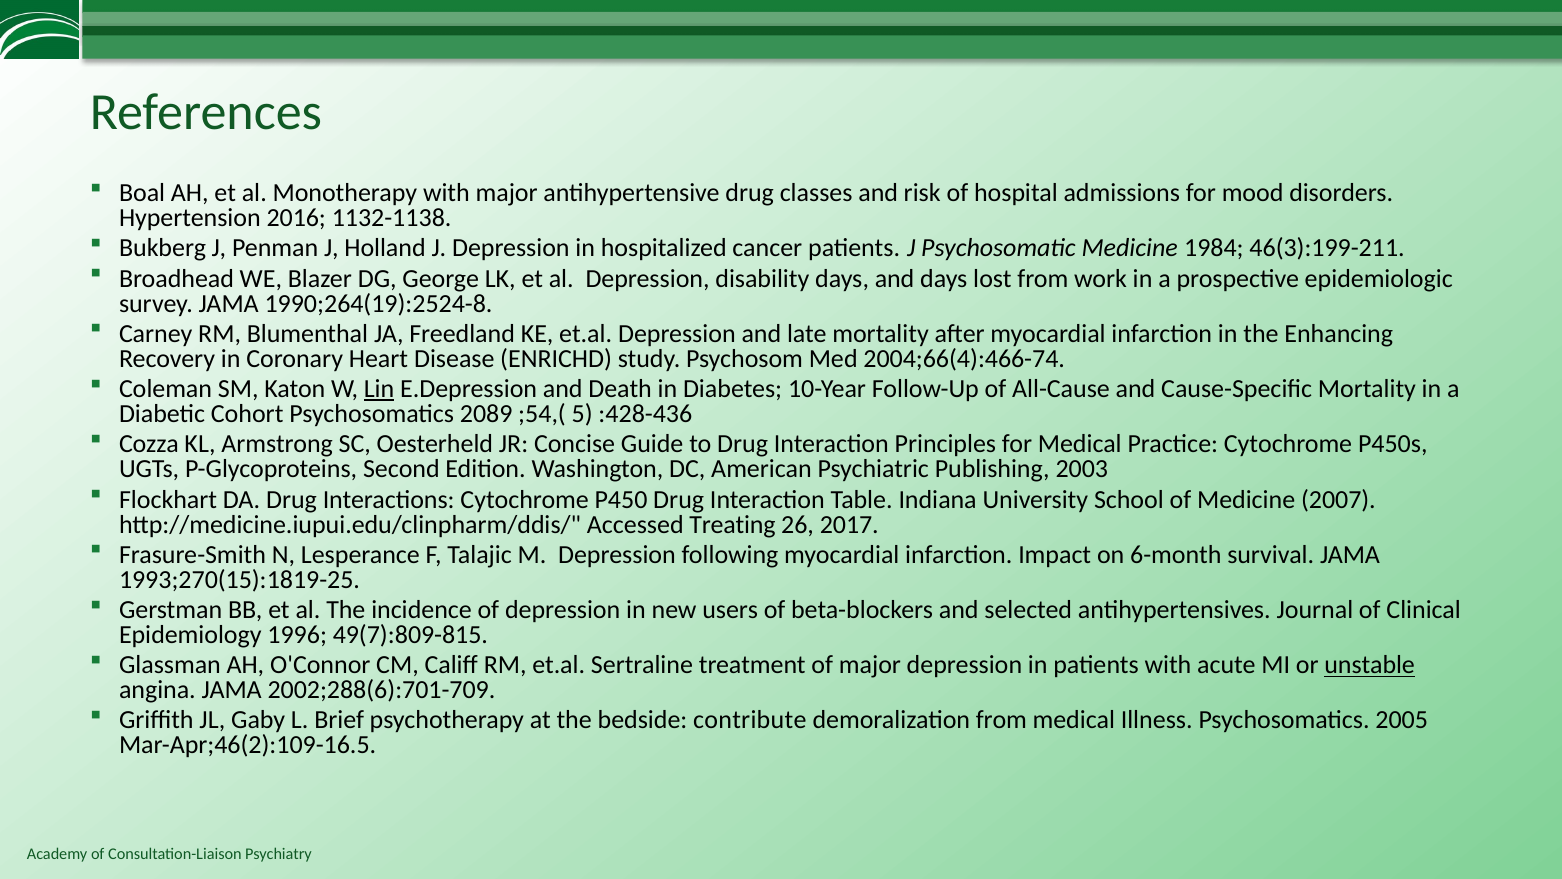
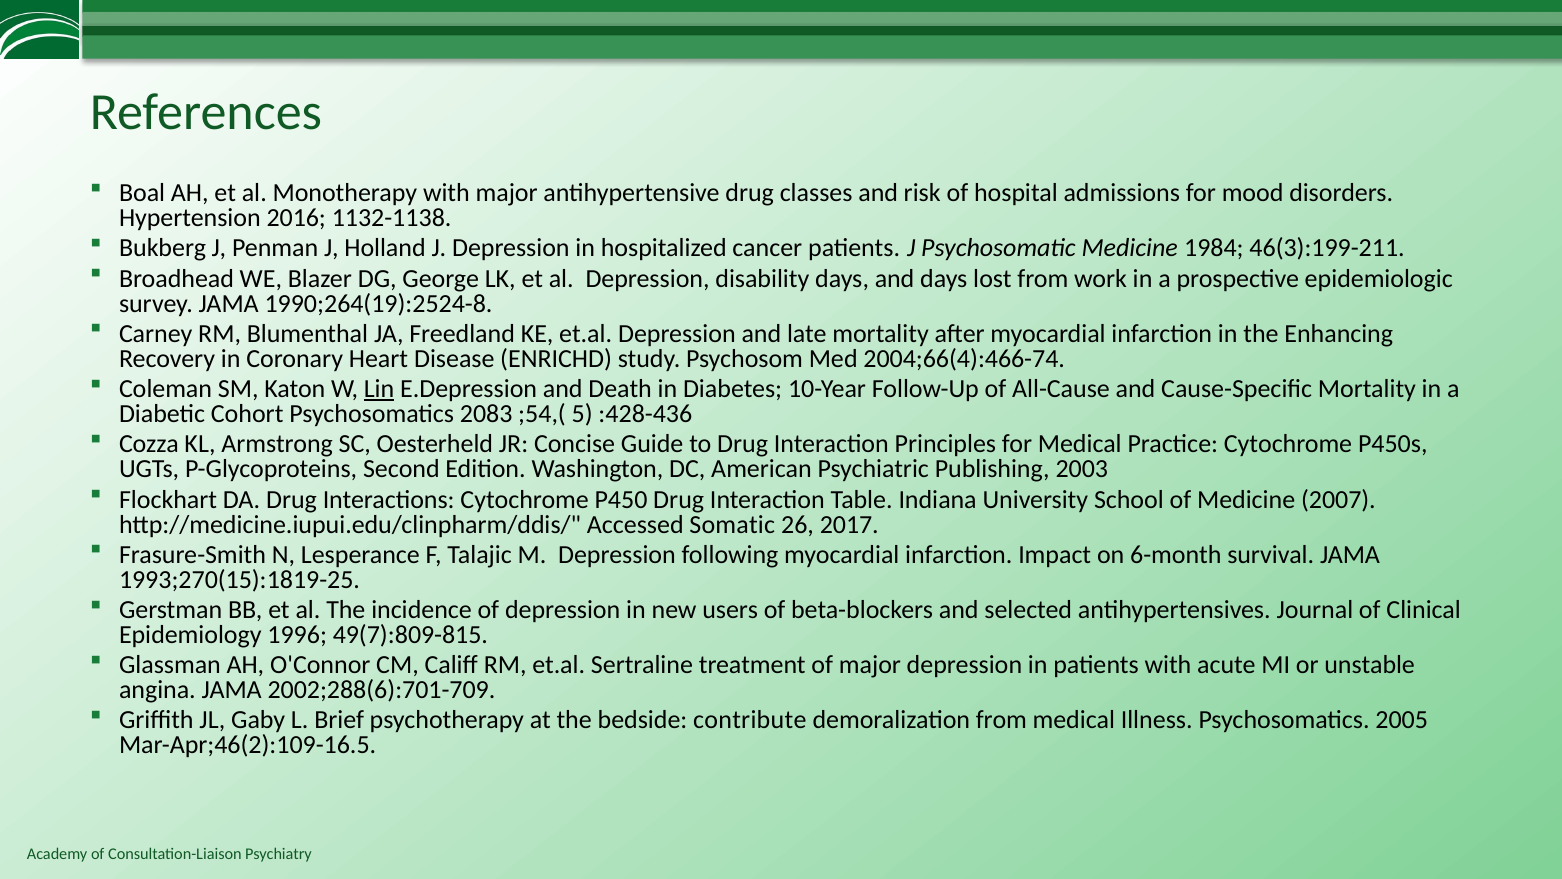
2089: 2089 -> 2083
Treating: Treating -> Somatic
unstable underline: present -> none
